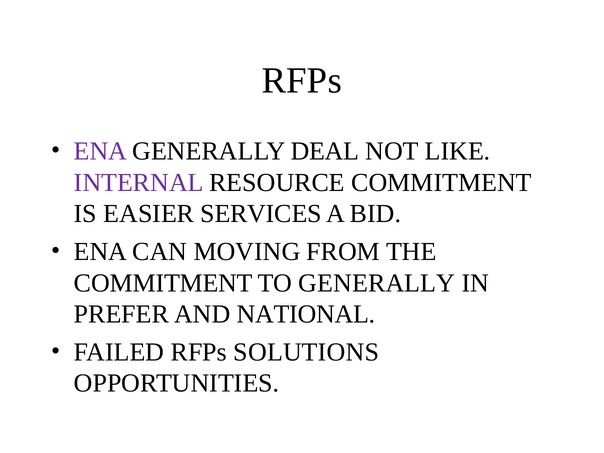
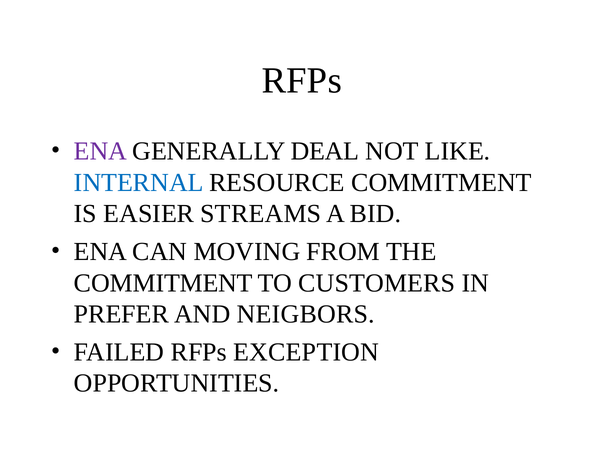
INTERNAL colour: purple -> blue
SERVICES: SERVICES -> STREAMS
TO GENERALLY: GENERALLY -> CUSTOMERS
NATIONAL: NATIONAL -> NEIGBORS
SOLUTIONS: SOLUTIONS -> EXCEPTION
